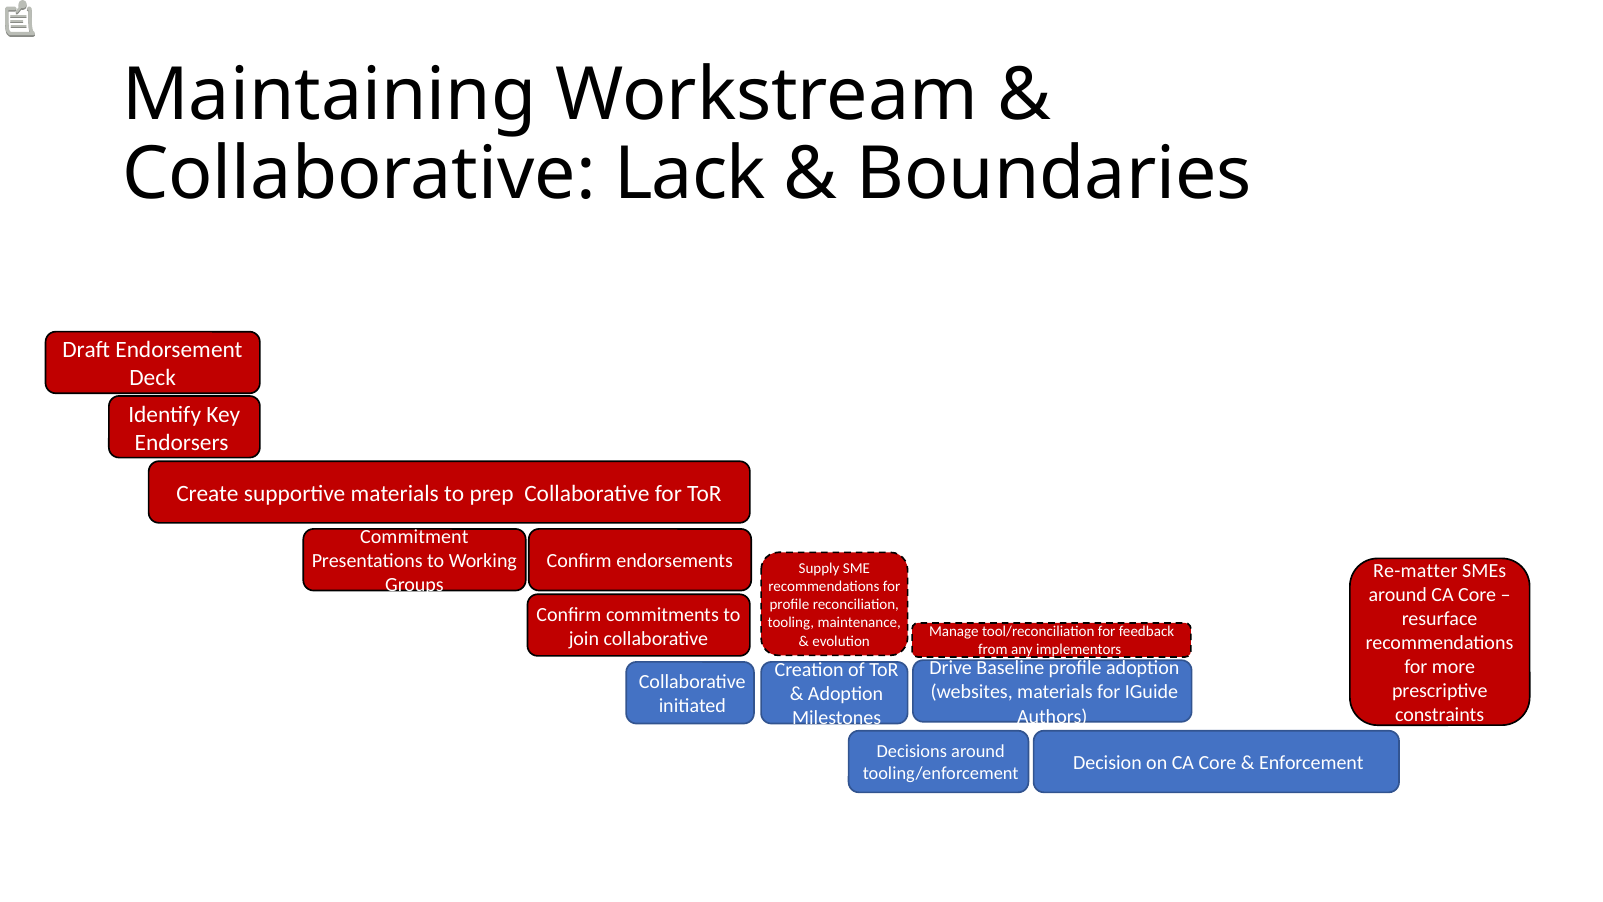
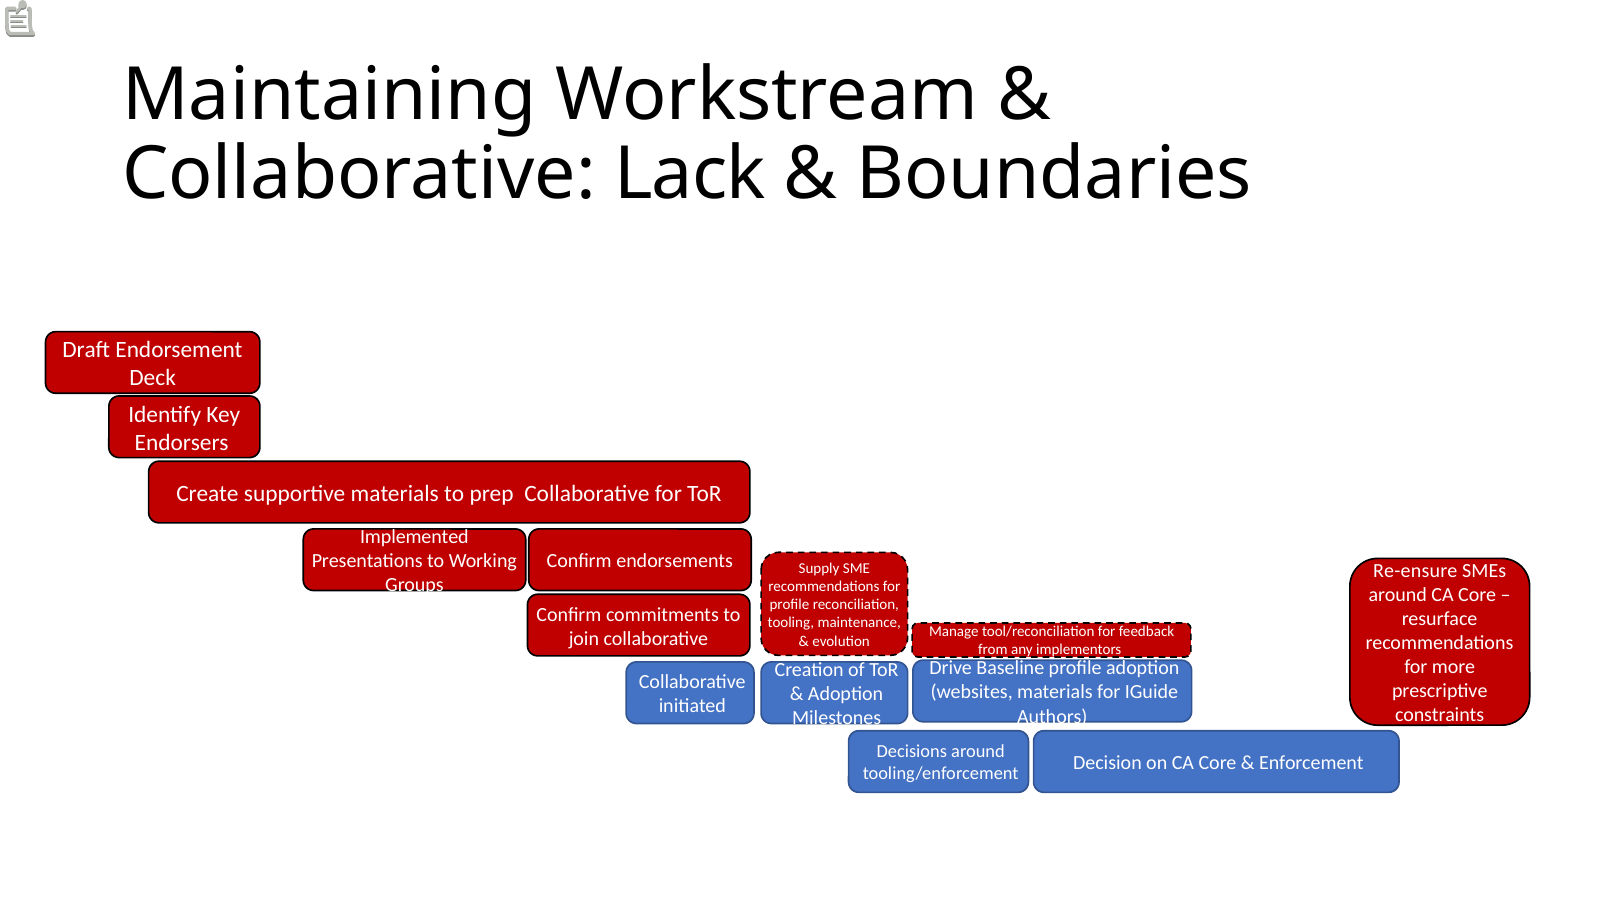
Commitment: Commitment -> Implemented
Re-matter: Re-matter -> Re-ensure
